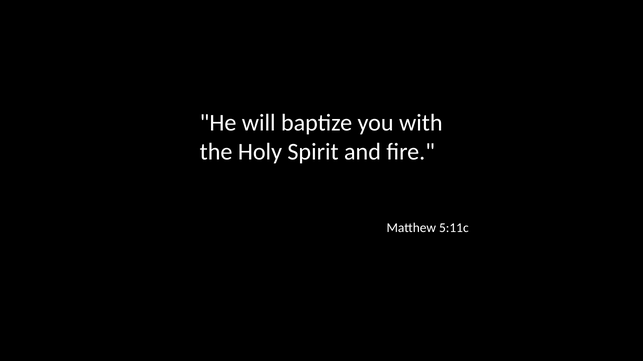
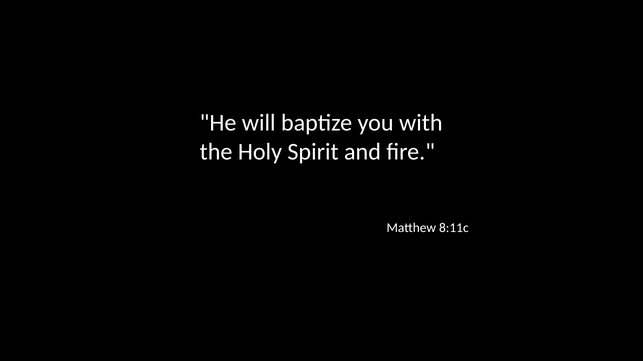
5:11c: 5:11c -> 8:11c
